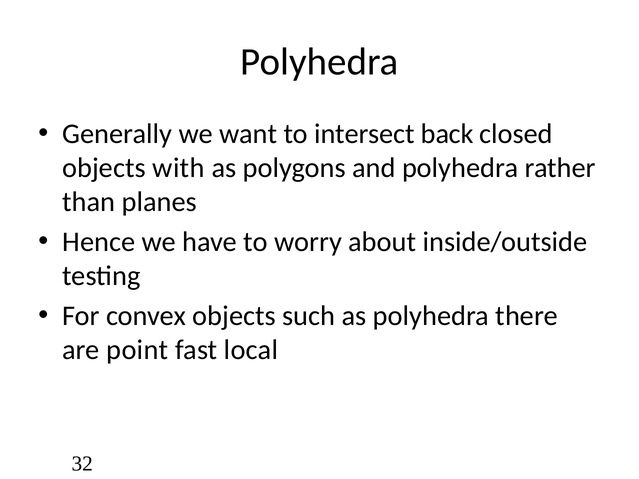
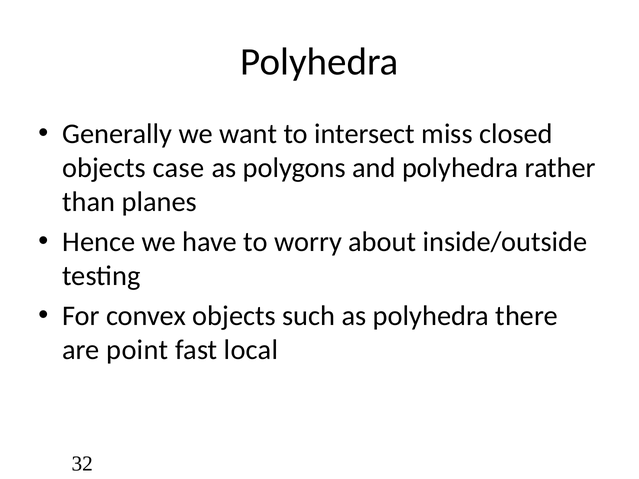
back: back -> miss
with: with -> case
